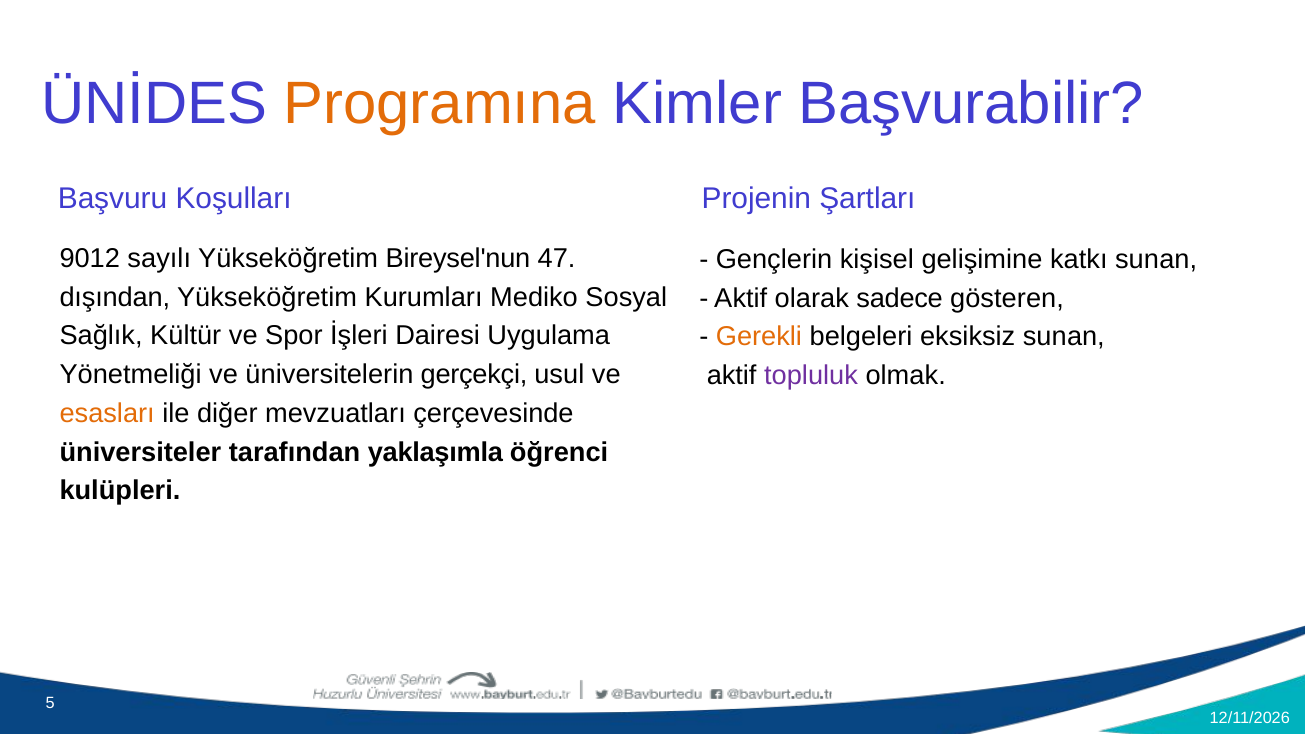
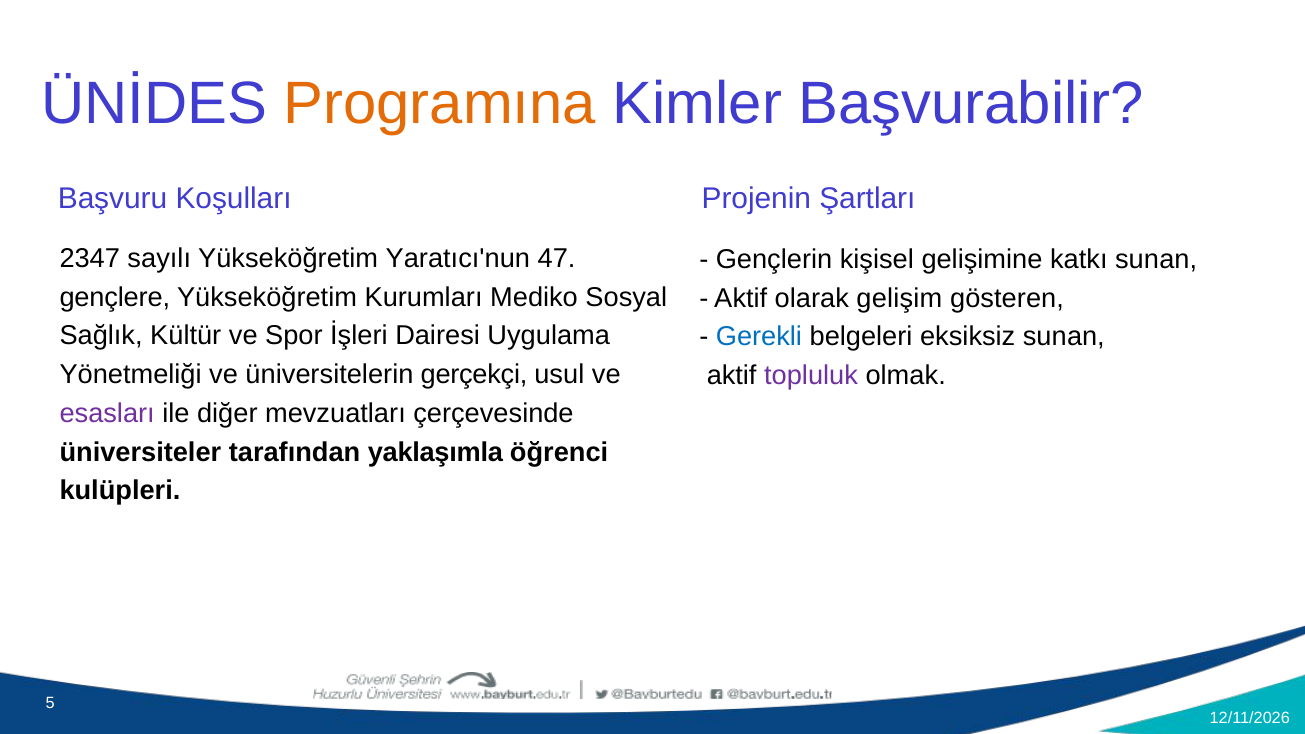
9012: 9012 -> 2347
Bireysel'nun: Bireysel'nun -> Yaratıcı'nun
dışından: dışından -> gençlere
sadece: sadece -> gelişim
Gerekli colour: orange -> blue
esasları colour: orange -> purple
